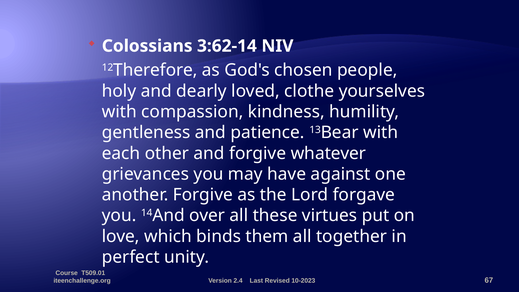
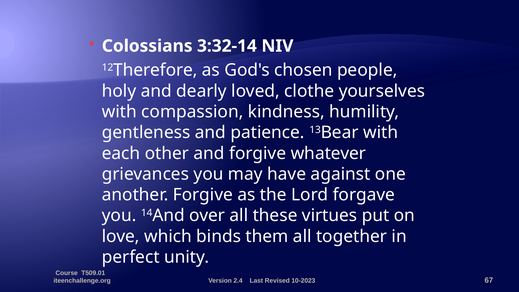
3:62-14: 3:62-14 -> 3:32-14
